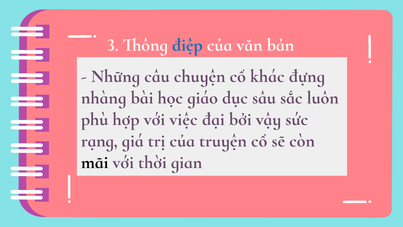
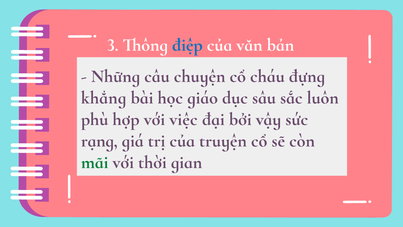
khác: khác -> cháu
nhàng: nhàng -> khẳng
mãi colour: black -> green
